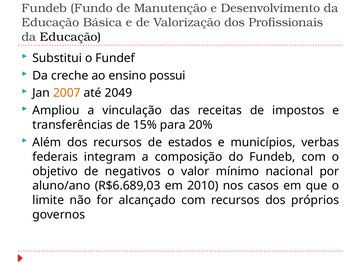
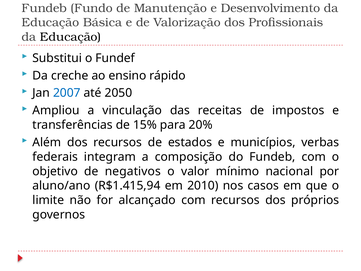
possui: possui -> rápido
2007 colour: orange -> blue
2049: 2049 -> 2050
R$6.689,03: R$6.689,03 -> R$1.415,94
